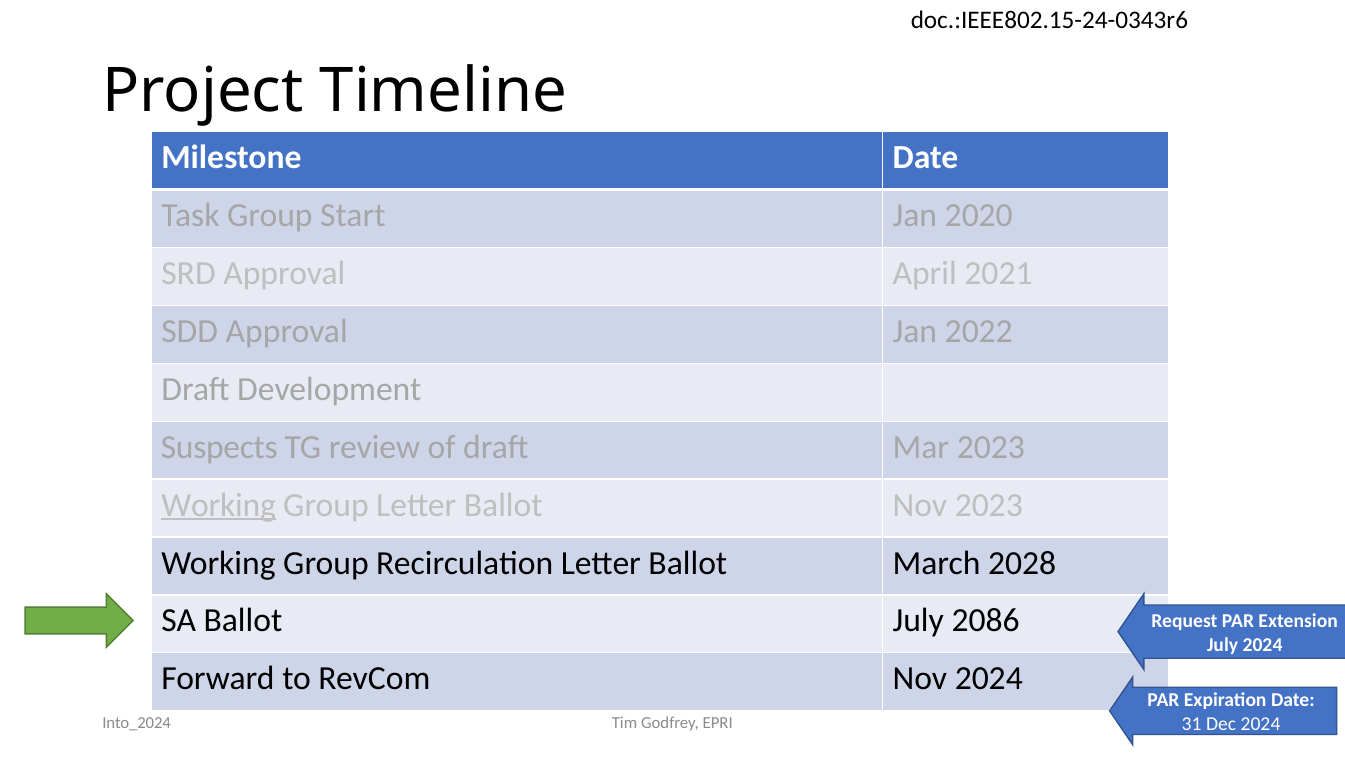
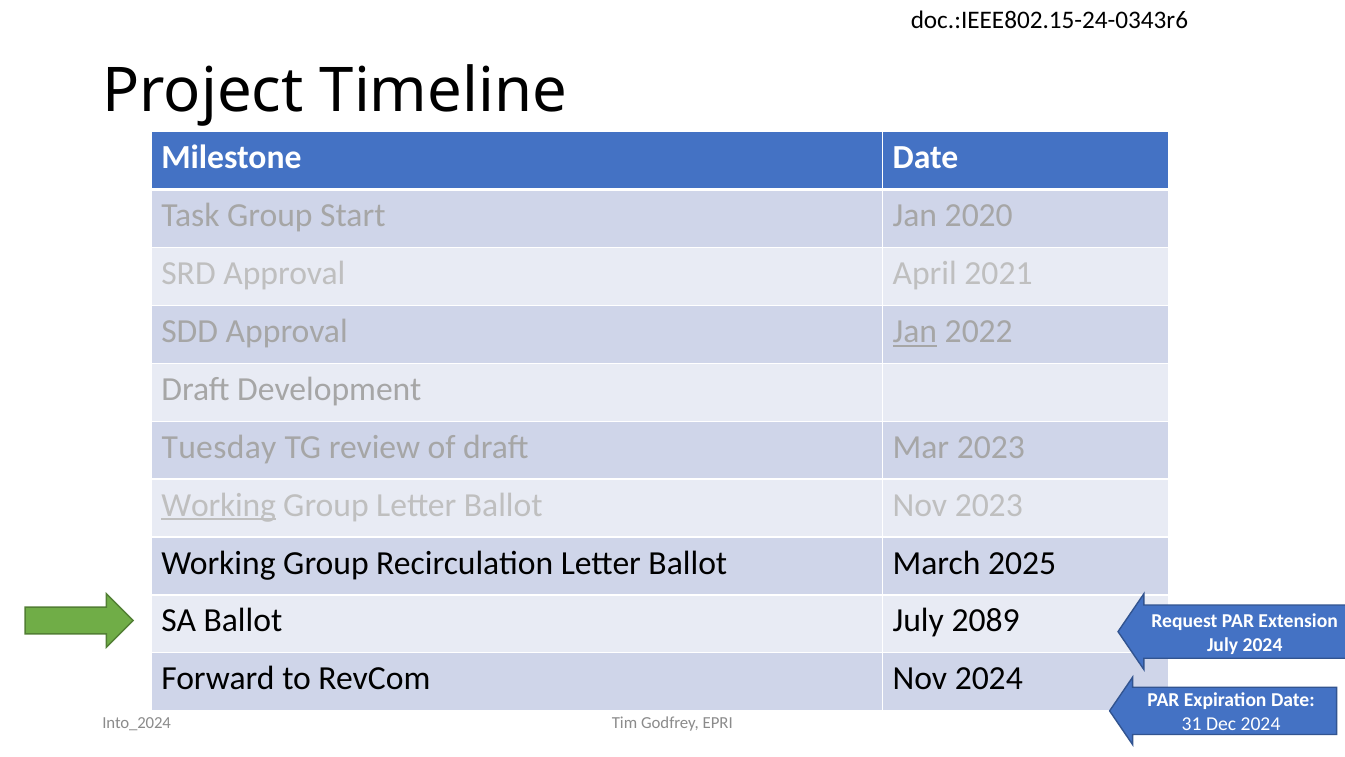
Jan at (915, 331) underline: none -> present
Suspects: Suspects -> Tuesday
2028: 2028 -> 2025
2086: 2086 -> 2089
